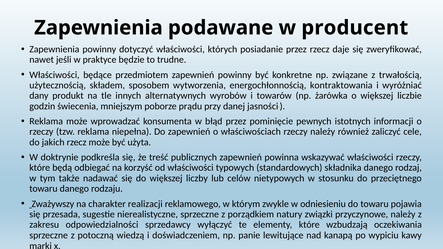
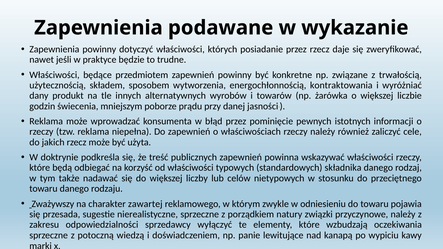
producent: producent -> wykazanie
realizacji: realizacji -> zawartej
